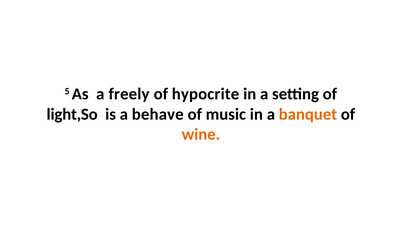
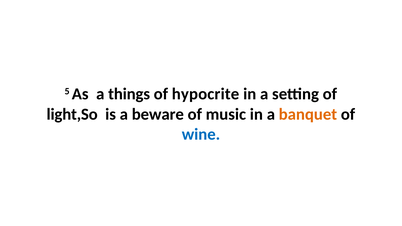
freely: freely -> things
behave: behave -> beware
wine colour: orange -> blue
